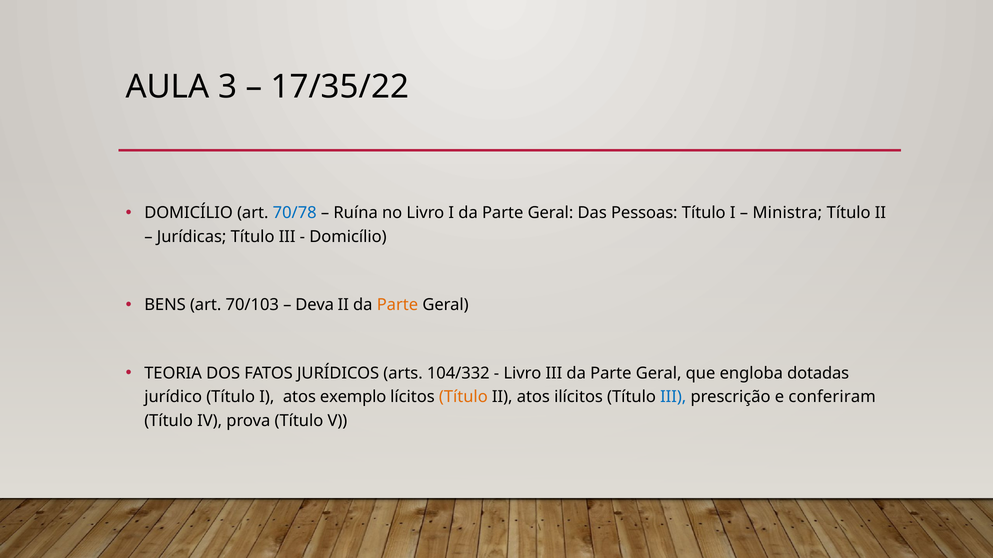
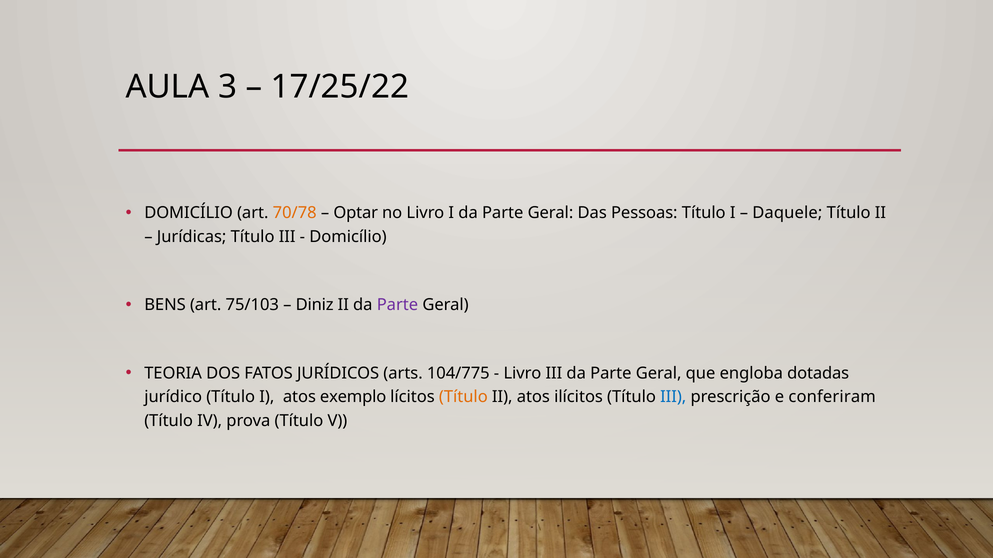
17/35/22: 17/35/22 -> 17/25/22
70/78 colour: blue -> orange
Ruína: Ruína -> Optar
Ministra: Ministra -> Daquele
70/103: 70/103 -> 75/103
Deva: Deva -> Diniz
Parte at (397, 305) colour: orange -> purple
104/332: 104/332 -> 104/775
